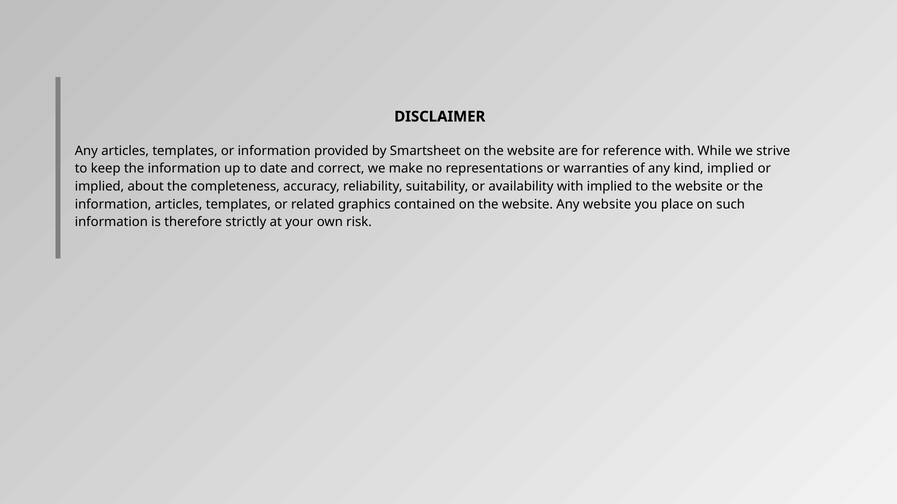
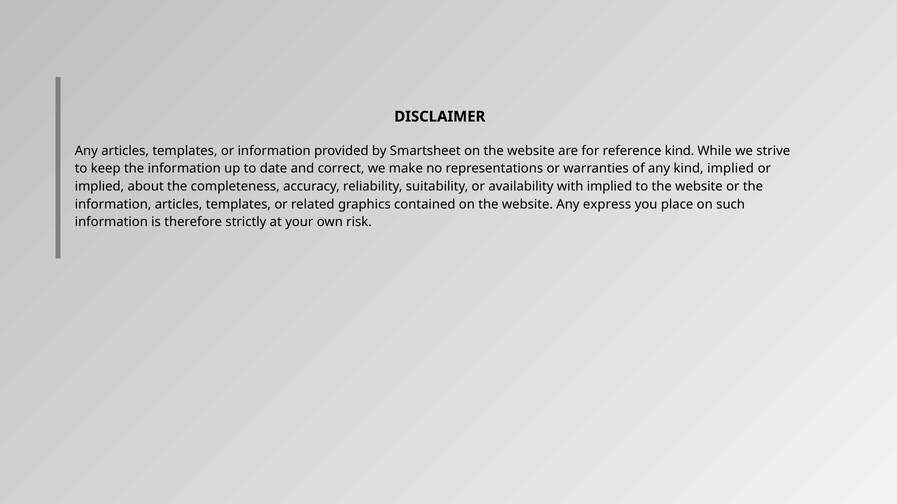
reference with: with -> kind
Any website: website -> express
